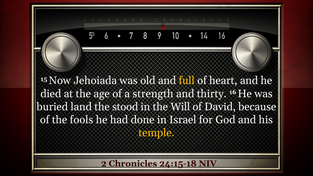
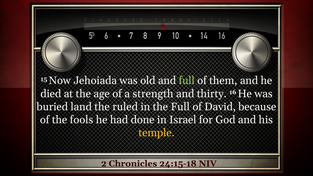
full at (187, 81) colour: yellow -> light green
heart: heart -> them
stood: stood -> ruled
the Will: Will -> Full
